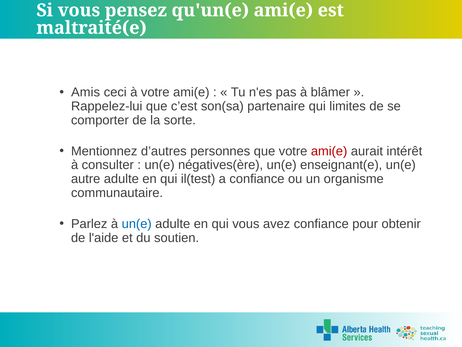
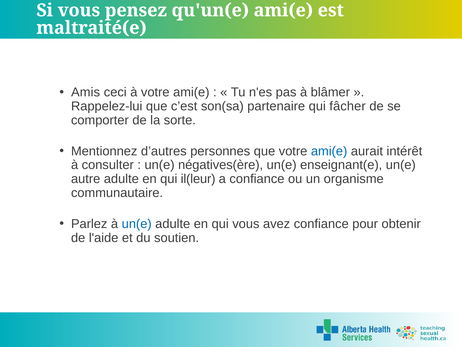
limites: limites -> fâcher
ami(e at (329, 151) colour: red -> blue
il(test: il(test -> il(leur
